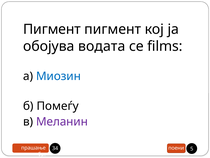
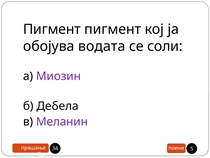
films: films -> соли
Миозин colour: blue -> purple
Помеѓу: Помеѓу -> Дебела
